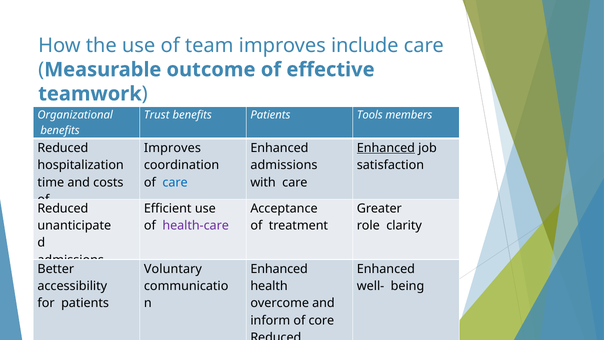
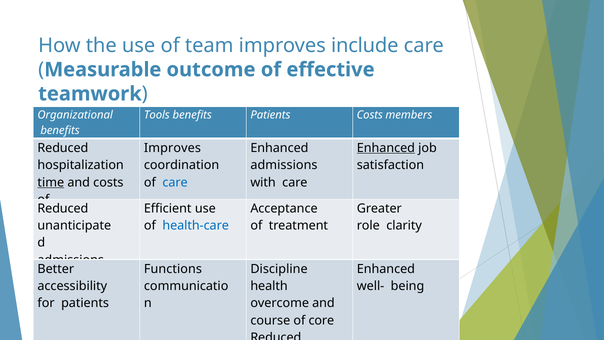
Trust: Trust -> Tools
Patients Tools: Tools -> Costs
time underline: none -> present
health-care colour: purple -> blue
Voluntary: Voluntary -> Functions
Enhanced at (279, 269): Enhanced -> Discipline
inform: inform -> course
